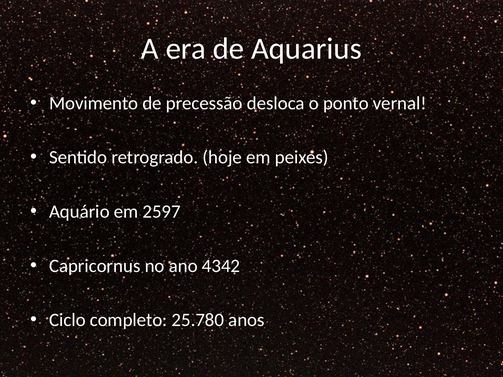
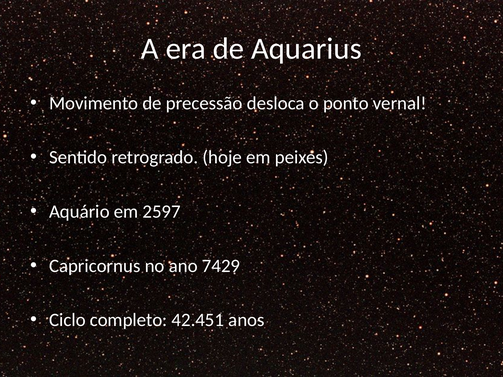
4342: 4342 -> 7429
25.780: 25.780 -> 42.451
